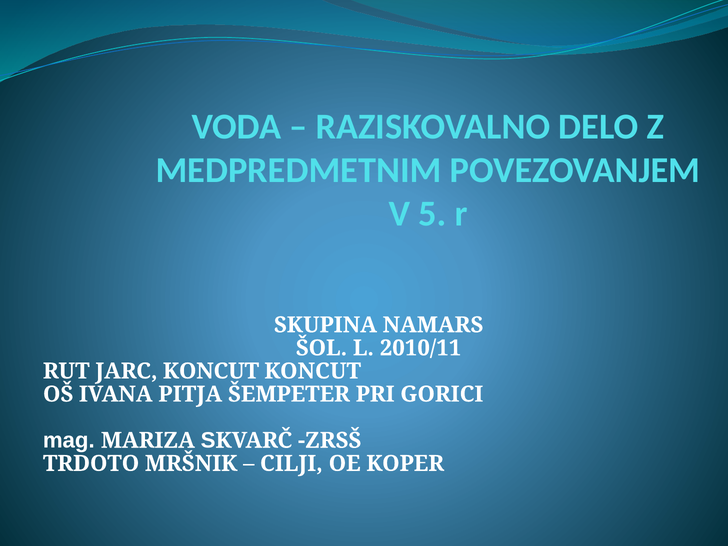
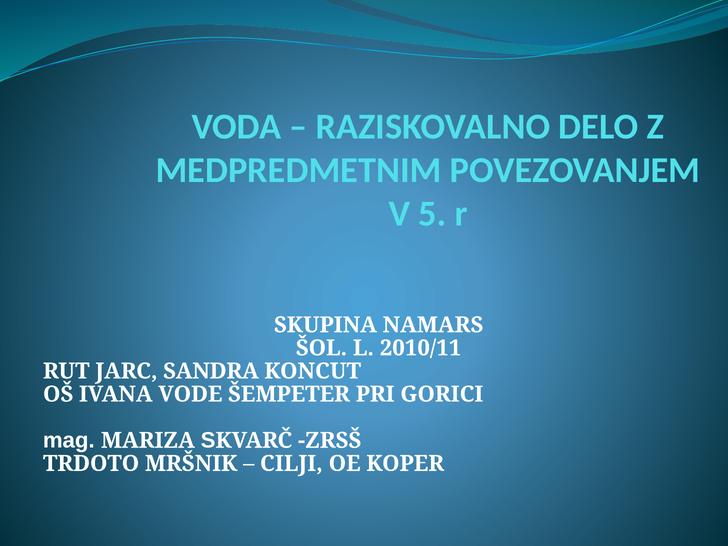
JARC KONCUT: KONCUT -> SANDRA
PITJA: PITJA -> VODE
